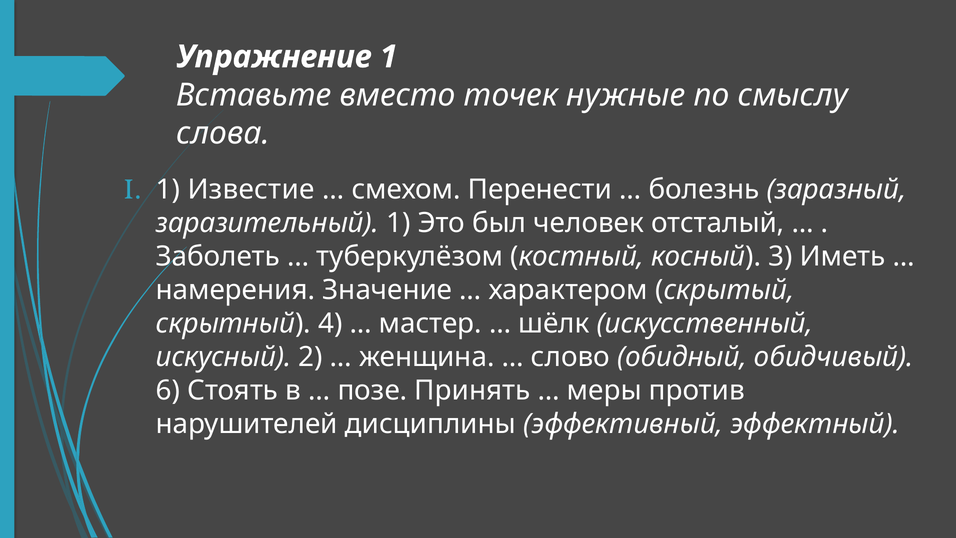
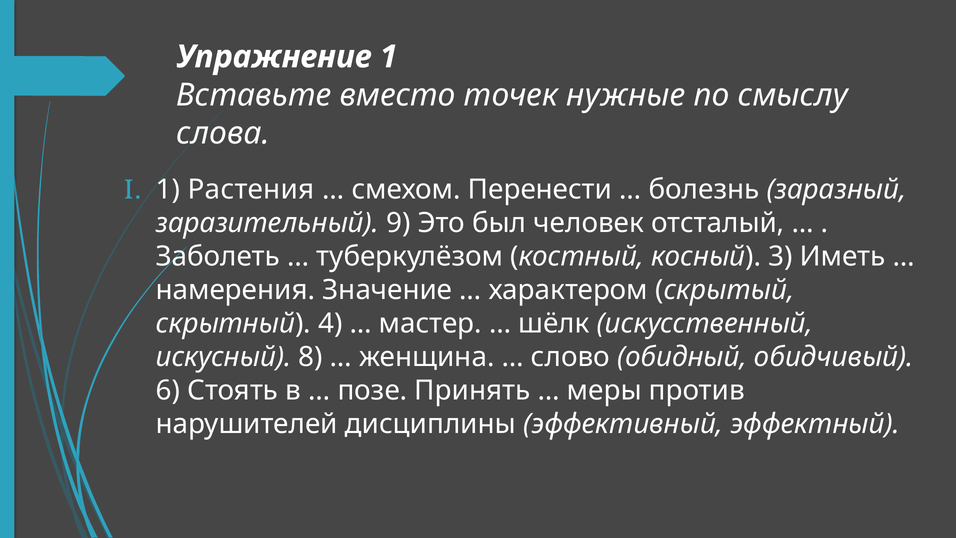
Известие: Известие -> Растения
заразительный 1: 1 -> 9
2: 2 -> 8
